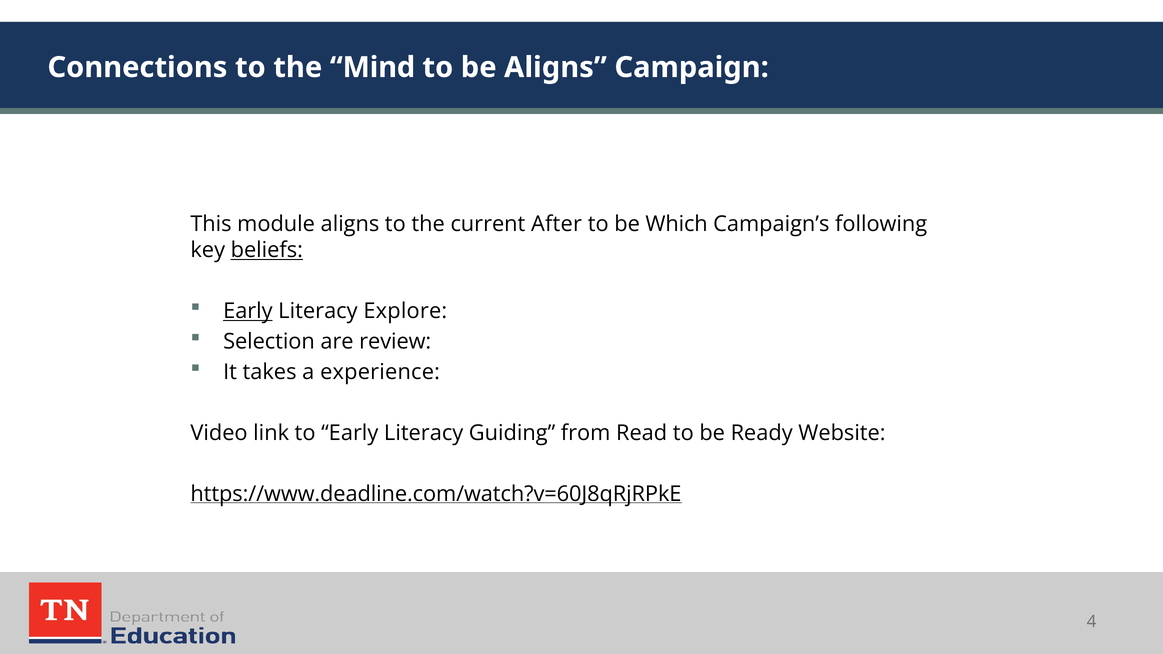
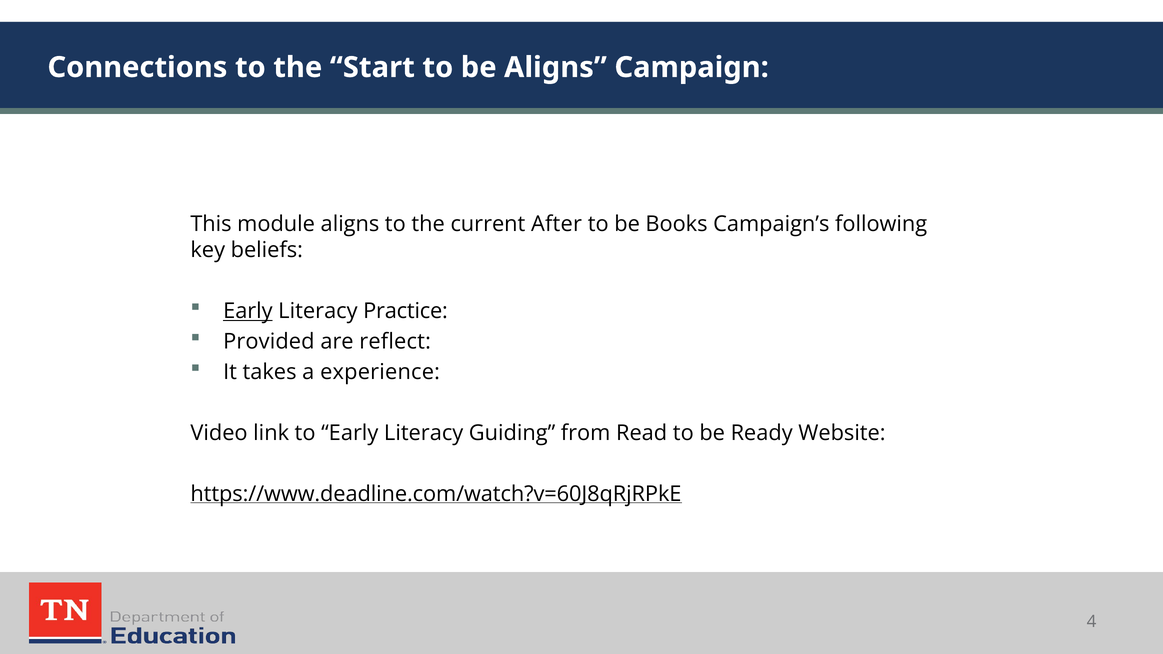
Mind: Mind -> Start
Which: Which -> Books
beliefs underline: present -> none
Explore: Explore -> Practice
Selection: Selection -> Provided
review: review -> reflect
